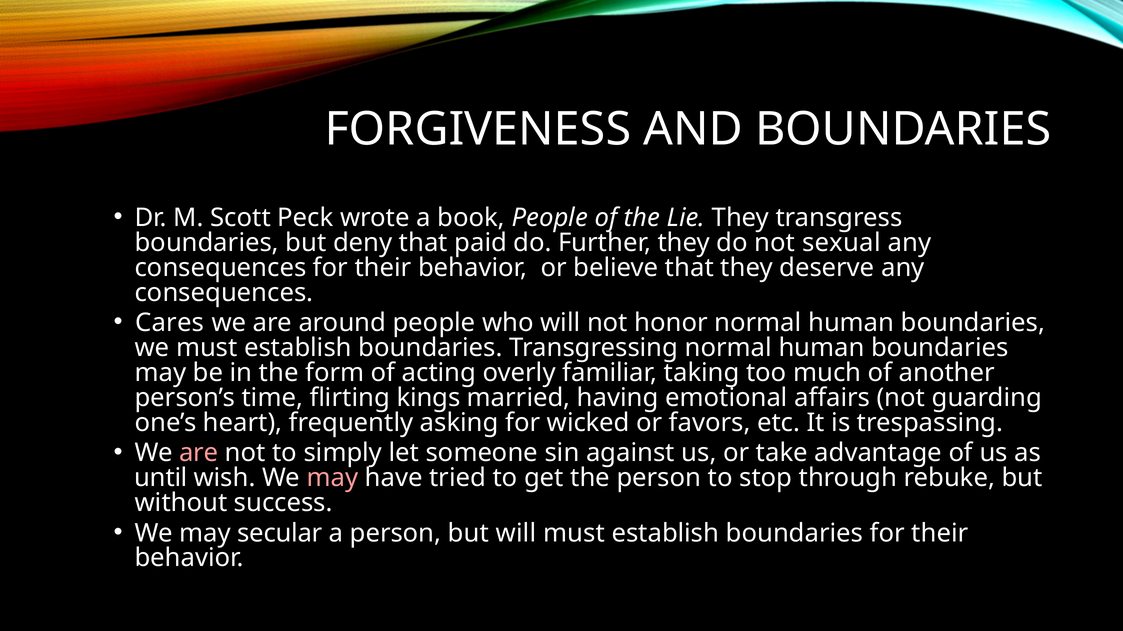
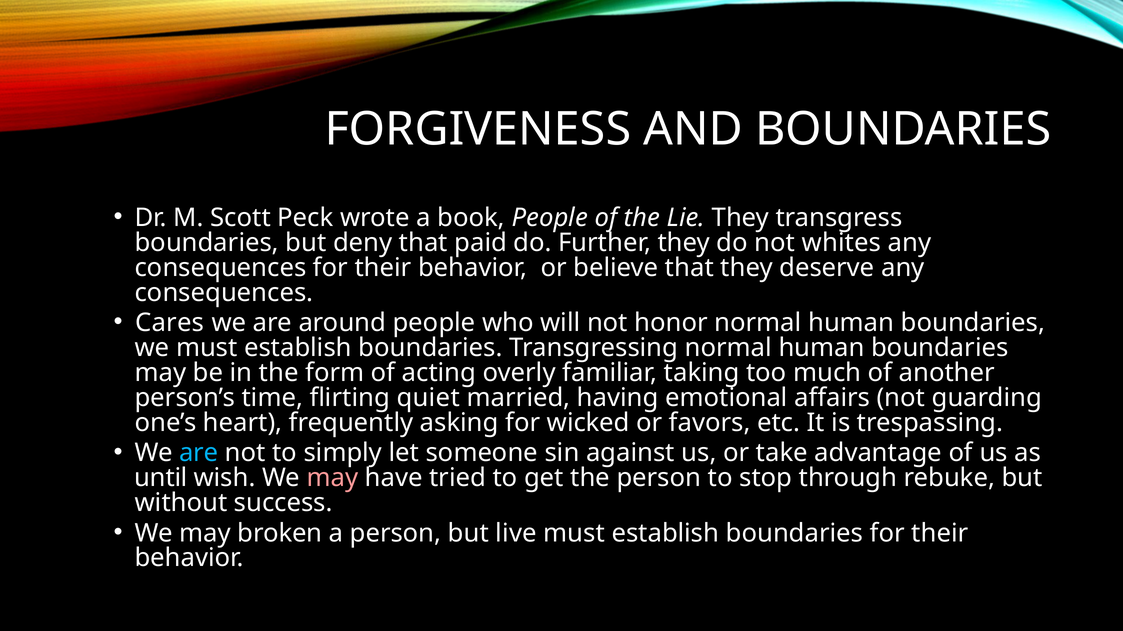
sexual: sexual -> whites
kings: kings -> quiet
are at (199, 453) colour: pink -> light blue
secular: secular -> broken
but will: will -> live
